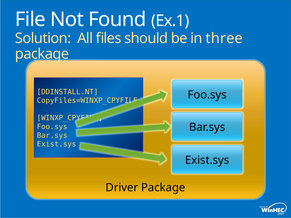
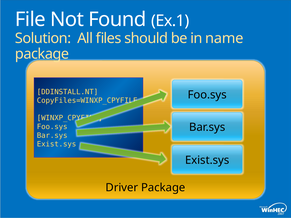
three: three -> name
